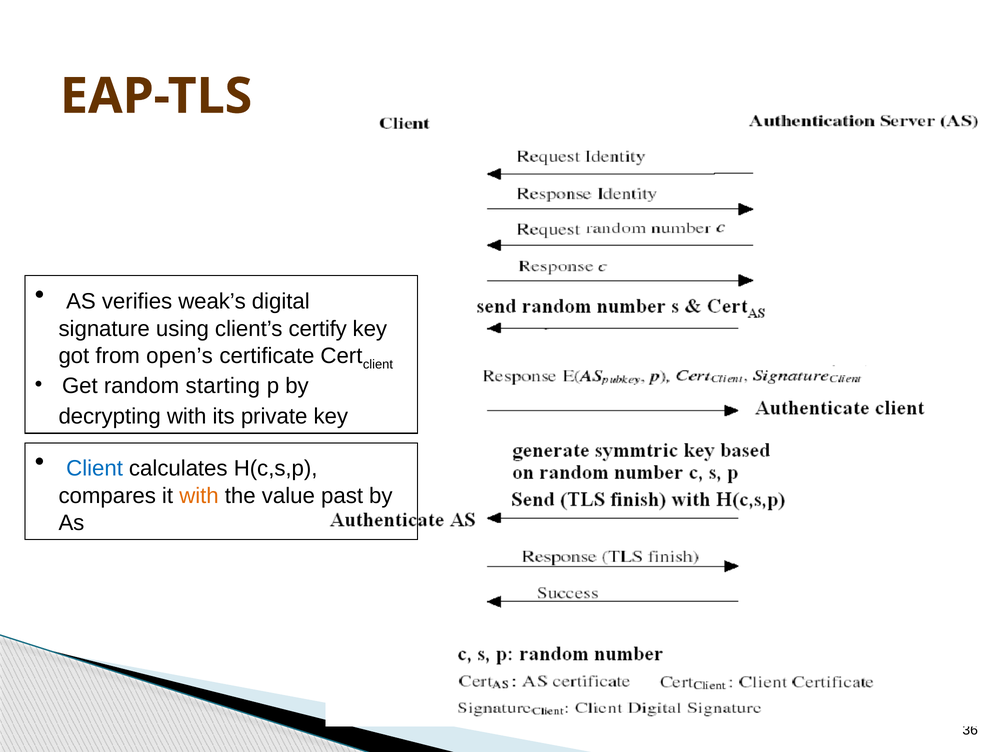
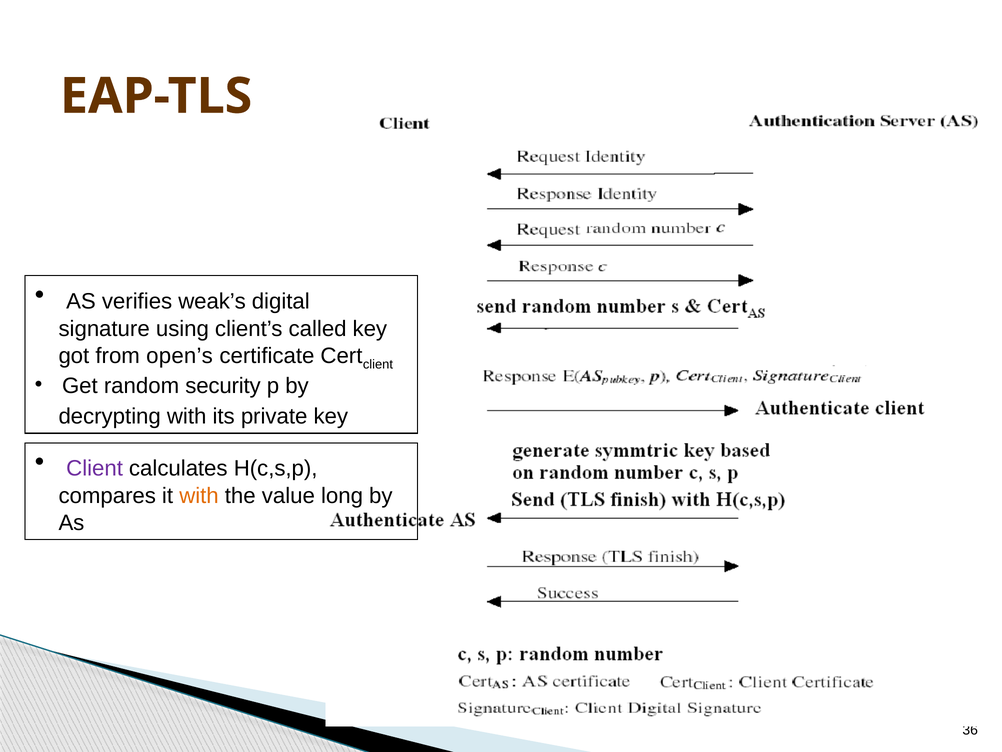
certify: certify -> called
starting: starting -> security
Client at (95, 468) colour: blue -> purple
past: past -> long
